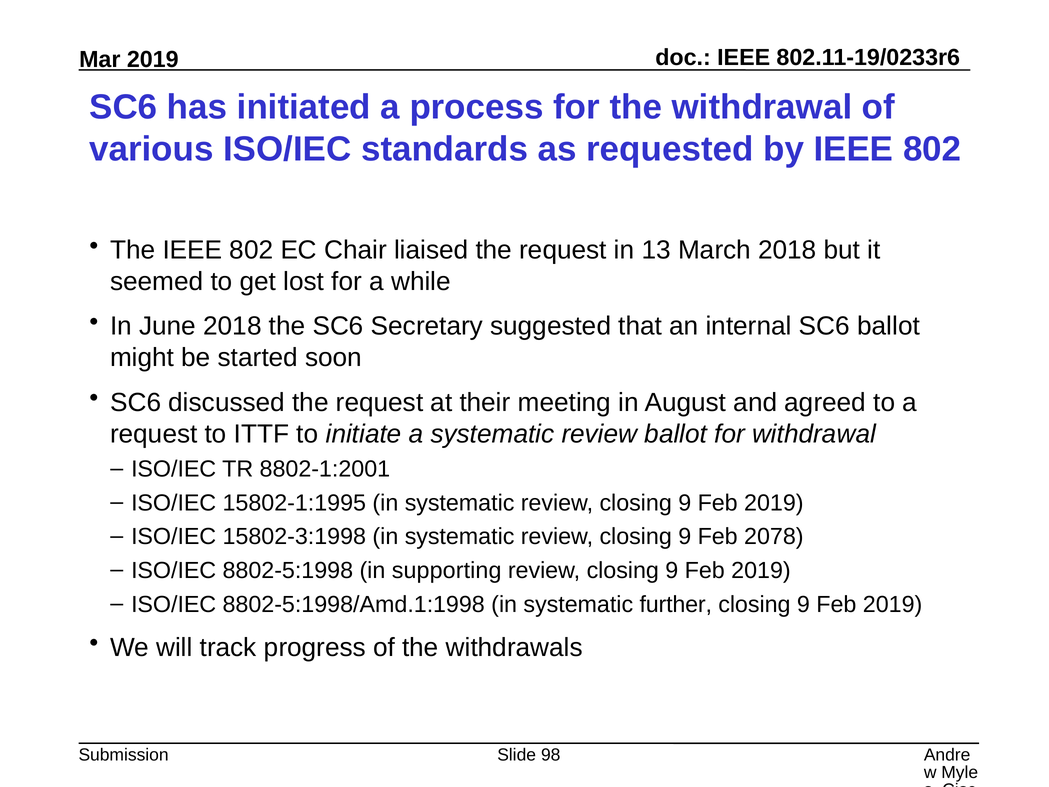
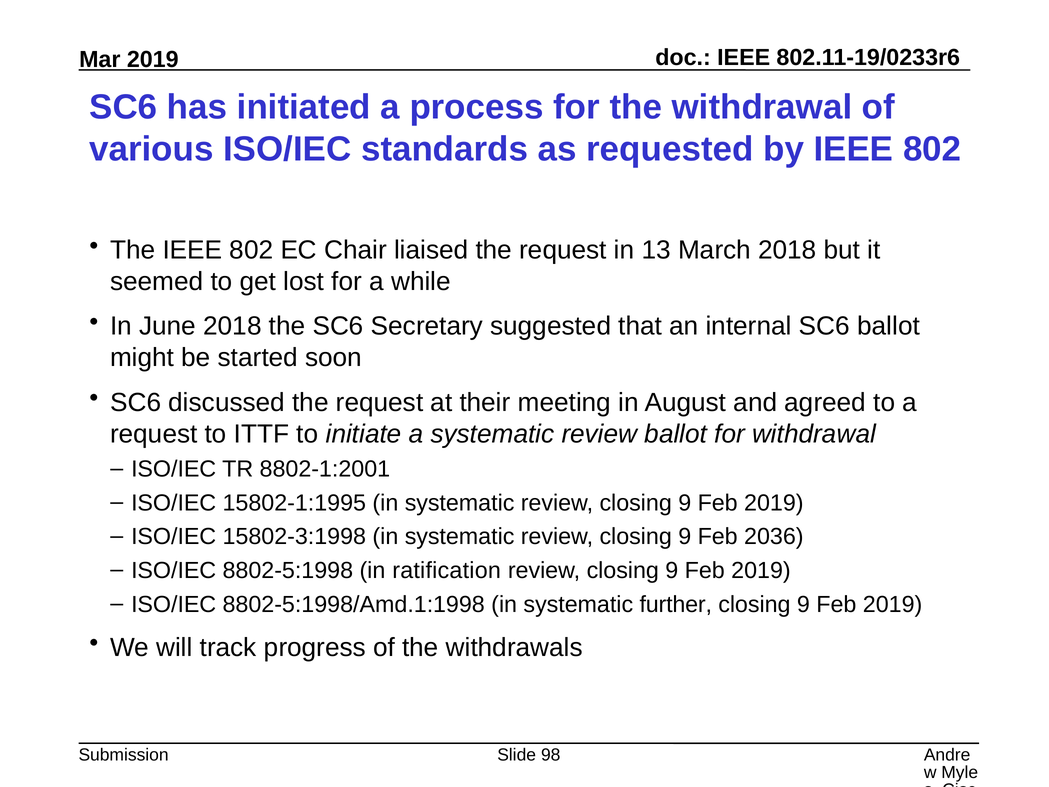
2078: 2078 -> 2036
supporting: supporting -> ratification
